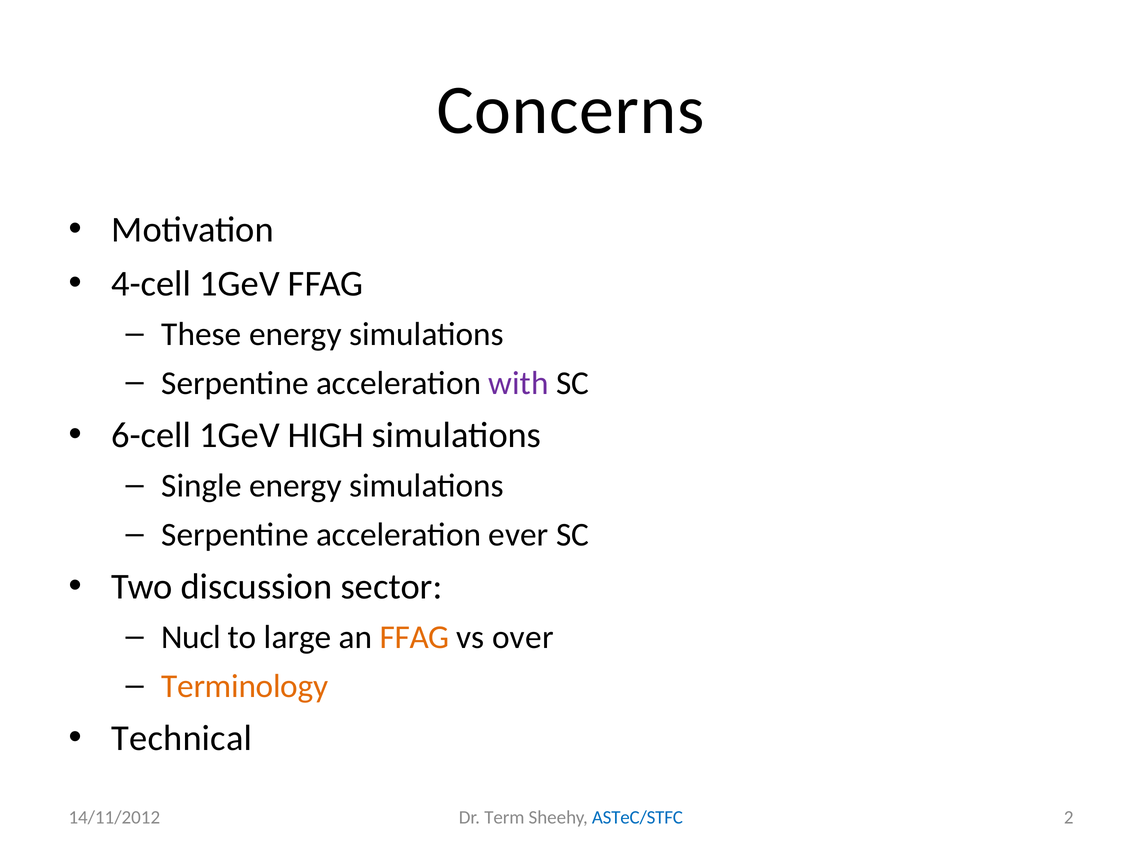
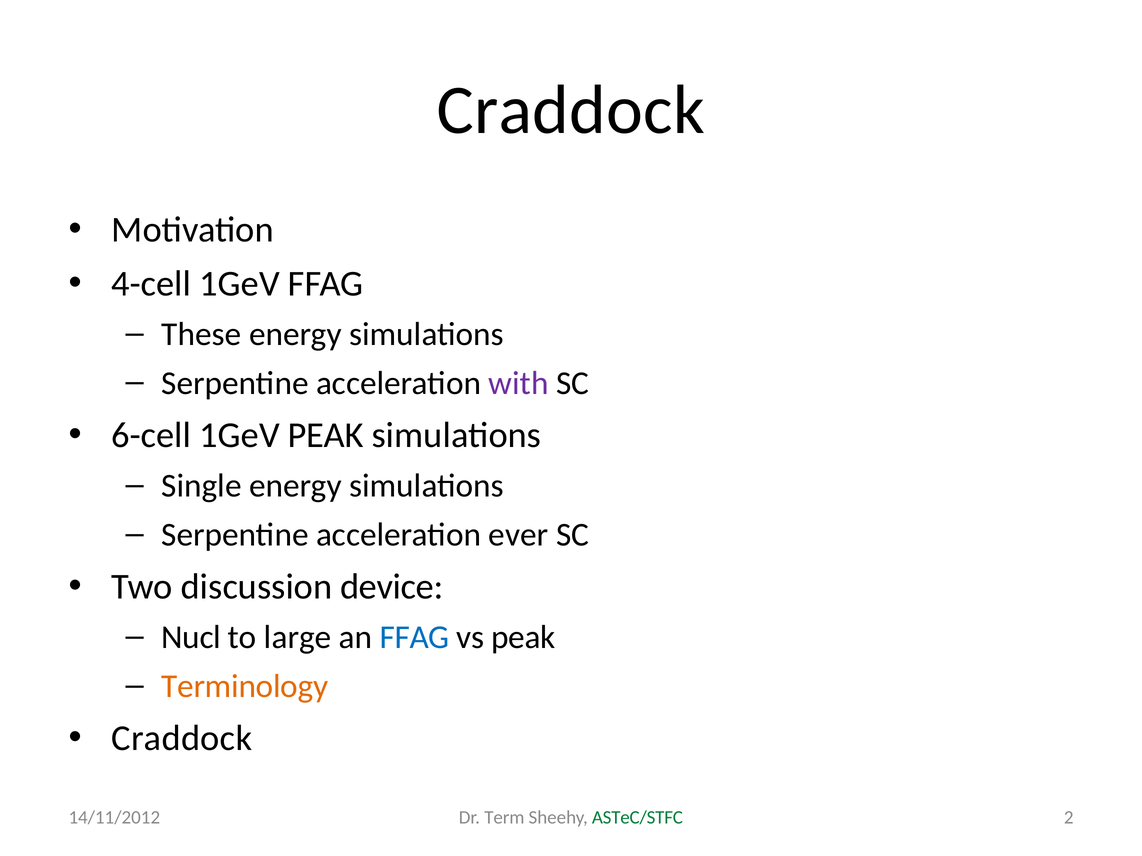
Concerns at (570, 111): Concerns -> Craddock
1GeV HIGH: HIGH -> PEAK
sector: sector -> device
FFAG at (415, 638) colour: orange -> blue
vs over: over -> peak
Technical at (182, 739): Technical -> Craddock
ASTeC/STFC colour: blue -> green
